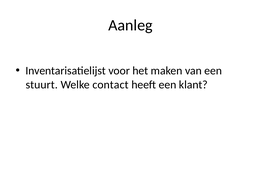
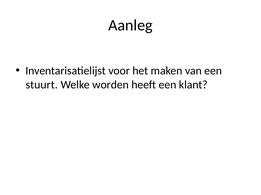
contact: contact -> worden
